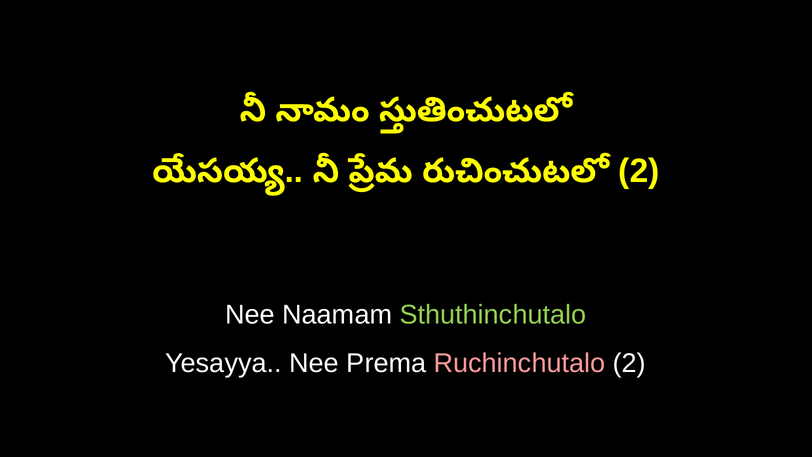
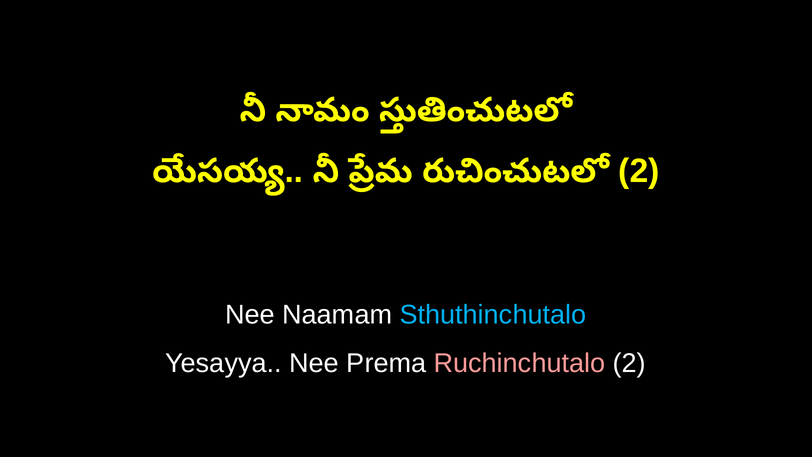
Sthuthinchutalo colour: light green -> light blue
